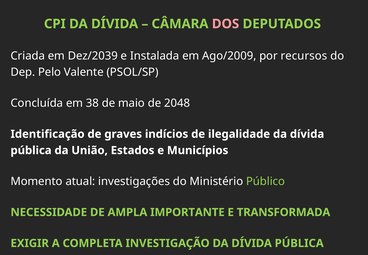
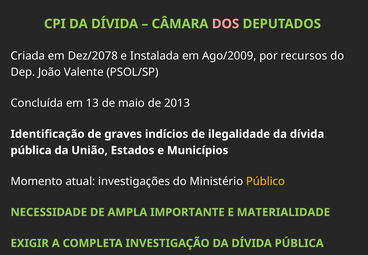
Dez/2039: Dez/2039 -> Dez/2078
Pelo: Pelo -> João
38: 38 -> 13
2048: 2048 -> 2013
Público colour: light green -> yellow
TRANSFORMADA: TRANSFORMADA -> MATERIALIDADE
